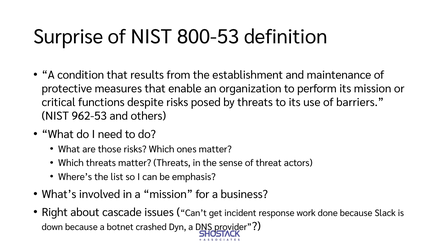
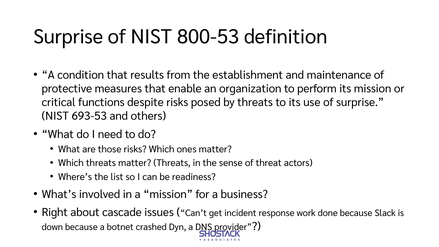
of barriers: barriers -> surprise
962-53: 962-53 -> 693-53
emphasis: emphasis -> readiness
